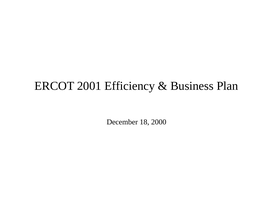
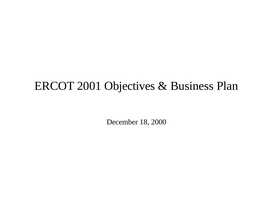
Efficiency: Efficiency -> Objectives
